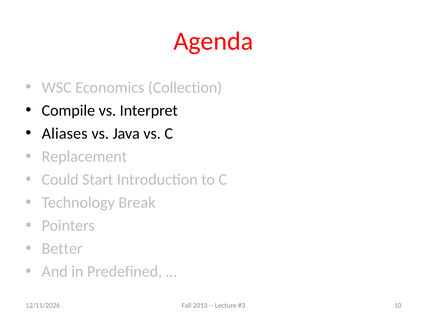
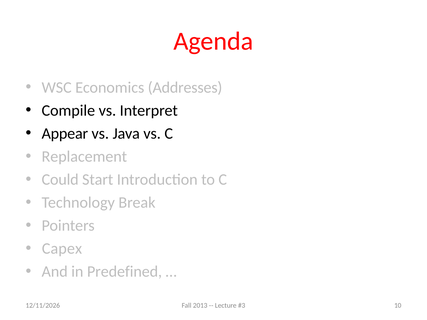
Collection: Collection -> Addresses
Aliases: Aliases -> Appear
Better: Better -> Capex
